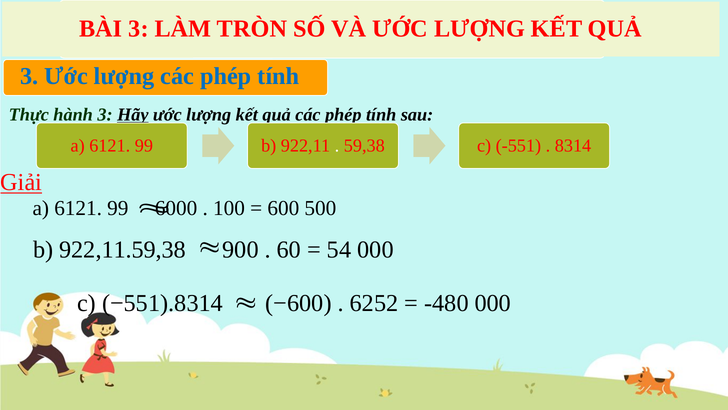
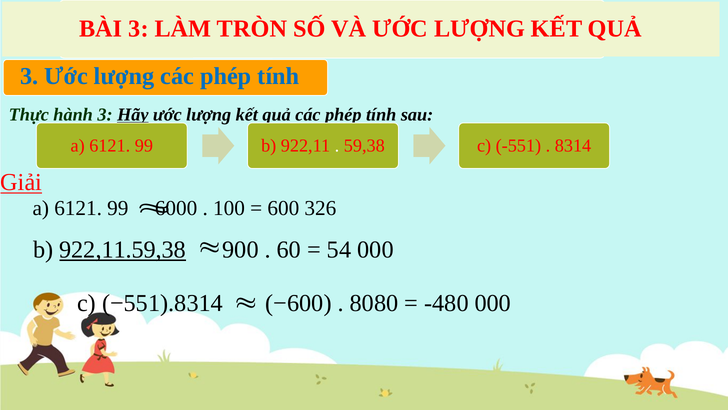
500: 500 -> 326
922,11.59,38 underline: none -> present
6252: 6252 -> 8080
